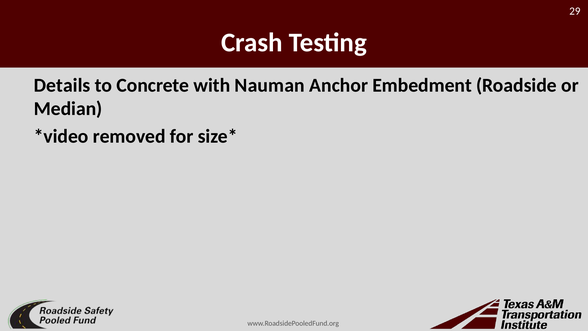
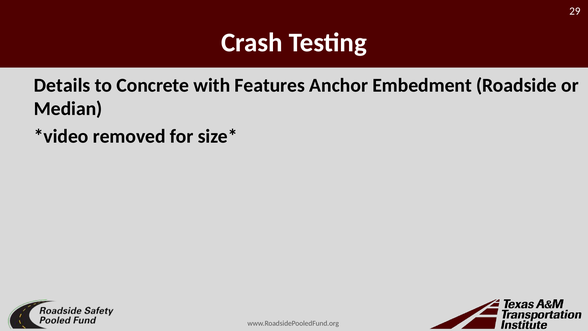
Nauman: Nauman -> Features
